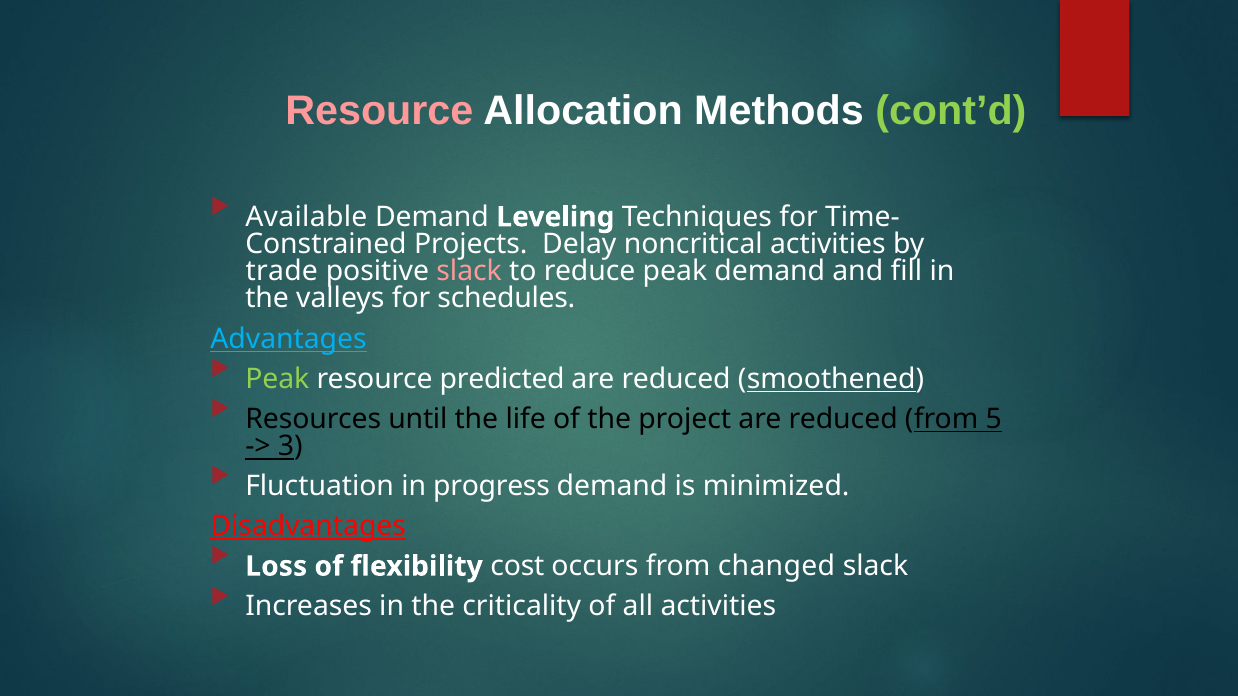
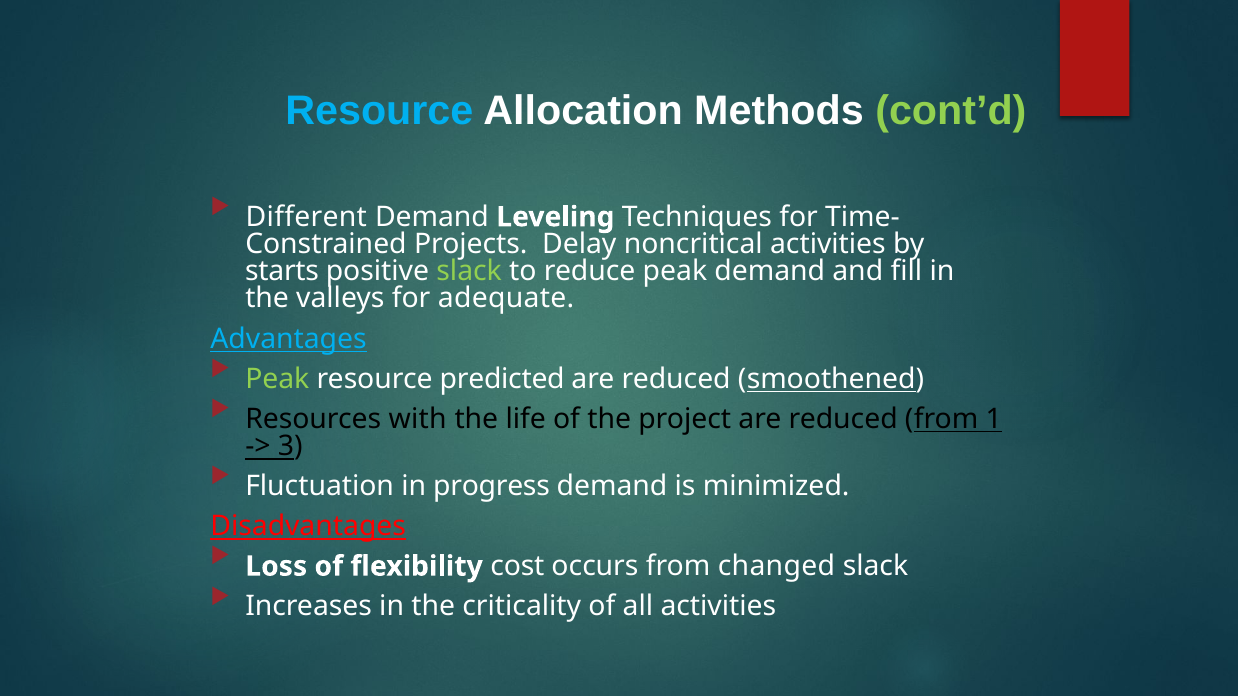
Resource at (379, 111) colour: pink -> light blue
Available: Available -> Different
trade: trade -> starts
slack at (469, 272) colour: pink -> light green
schedules: schedules -> adequate
until: until -> with
5: 5 -> 1
